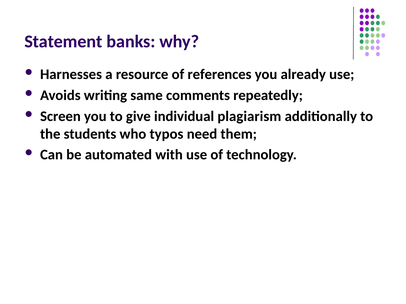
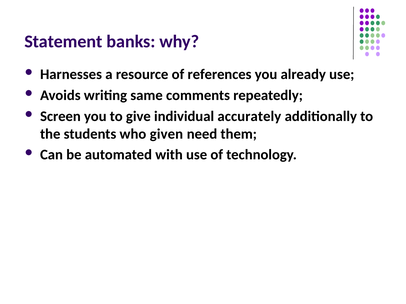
plagiarism: plagiarism -> accurately
typos: typos -> given
